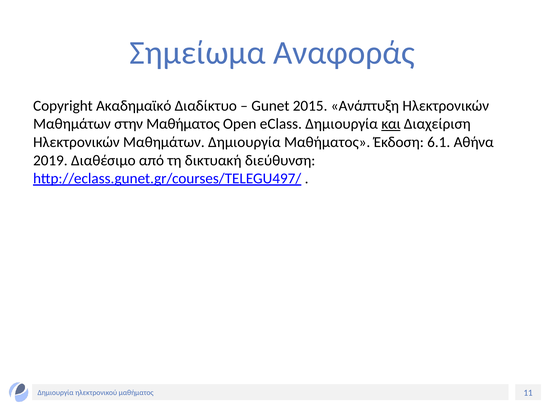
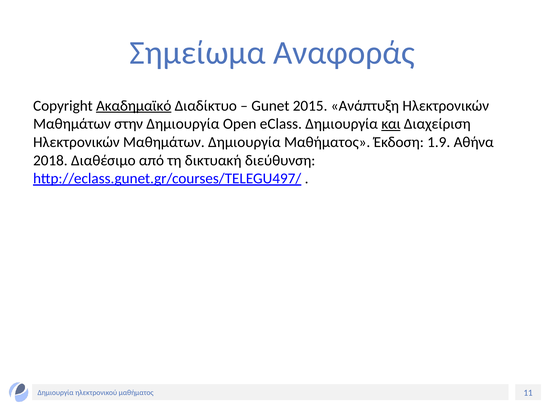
Ακαδημαϊκό underline: none -> present
στην Μαθήματος: Μαθήματος -> Δημιουργία
6.1: 6.1 -> 1.9
2019: 2019 -> 2018
